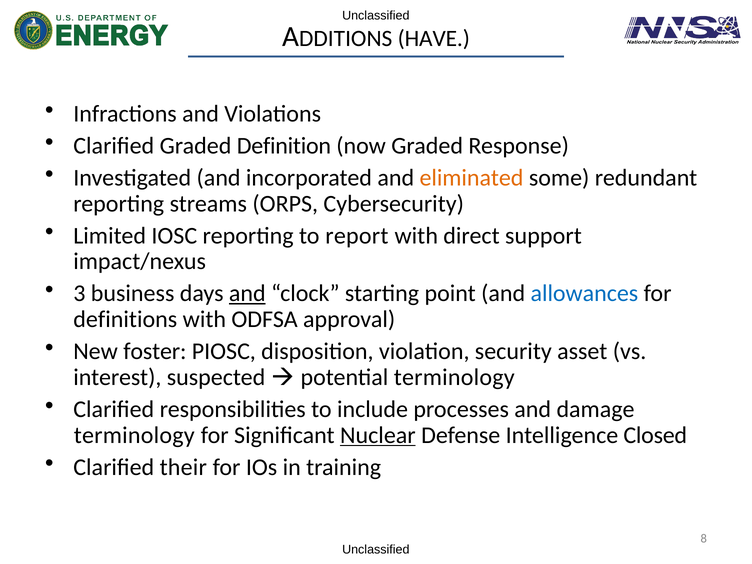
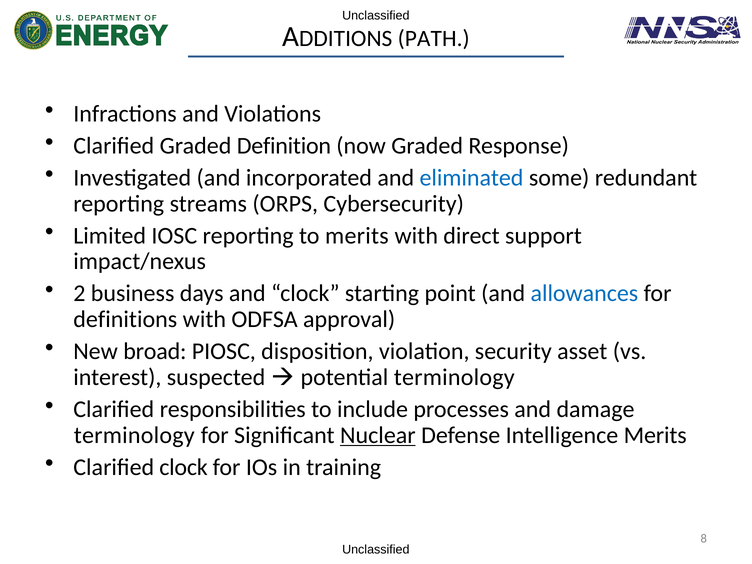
HAVE: HAVE -> PATH
eliminated colour: orange -> blue
to report: report -> merits
3: 3 -> 2
and at (247, 293) underline: present -> none
foster: foster -> broad
Intelligence Closed: Closed -> Merits
Clarified their: their -> clock
